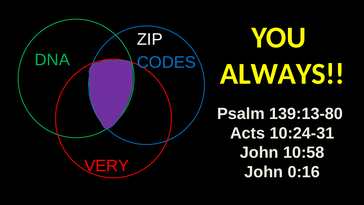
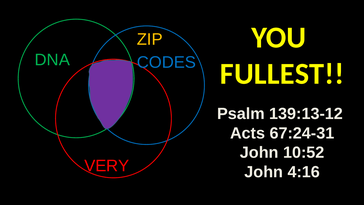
ZIP colour: white -> yellow
ALWAYS: ALWAYS -> FULLEST
139:13-80: 139:13-80 -> 139:13-12
10:24-31: 10:24-31 -> 67:24-31
10:58: 10:58 -> 10:52
0:16: 0:16 -> 4:16
